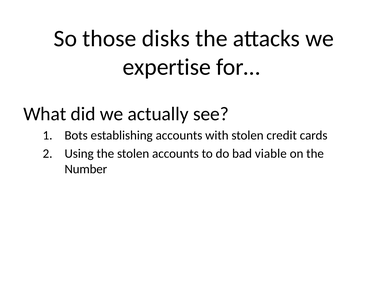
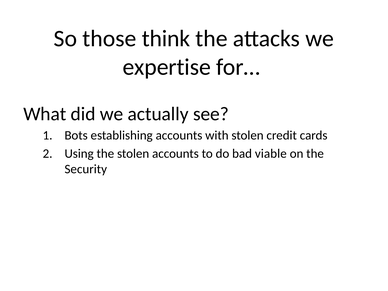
disks: disks -> think
Number: Number -> Security
